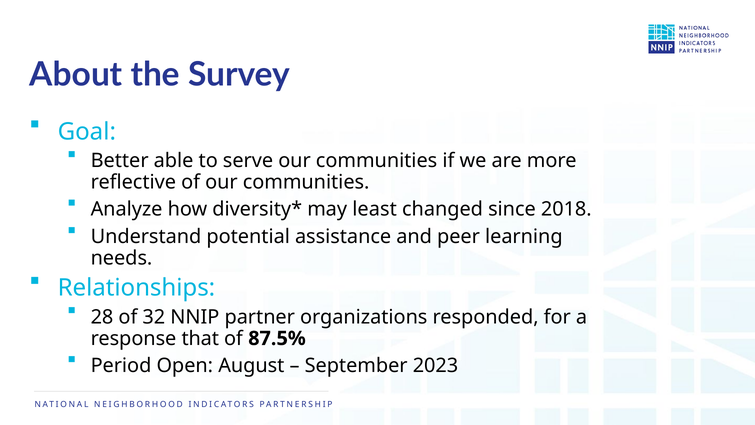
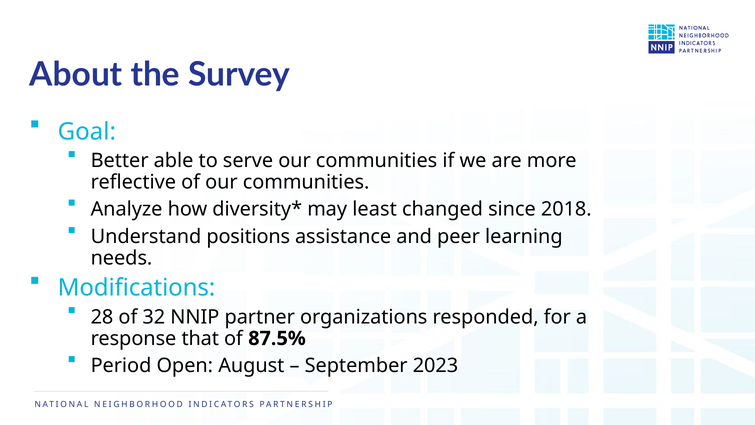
potential: potential -> positions
Relationships: Relationships -> Modifications
